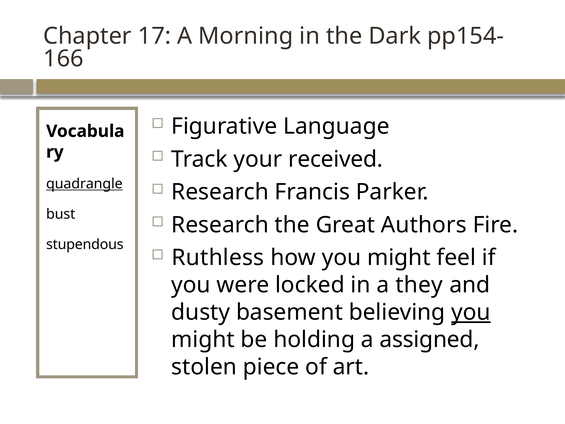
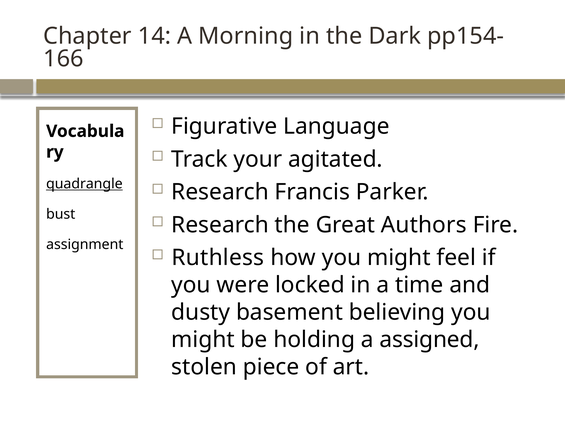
17: 17 -> 14
received: received -> agitated
stupendous: stupendous -> assignment
they: they -> time
you at (471, 312) underline: present -> none
